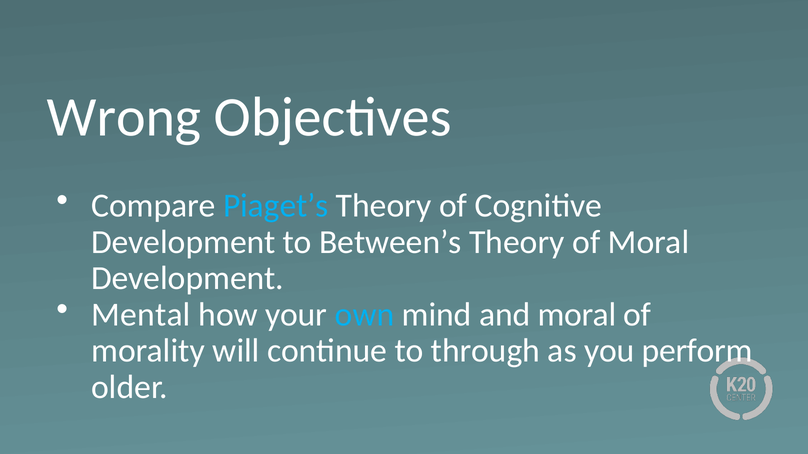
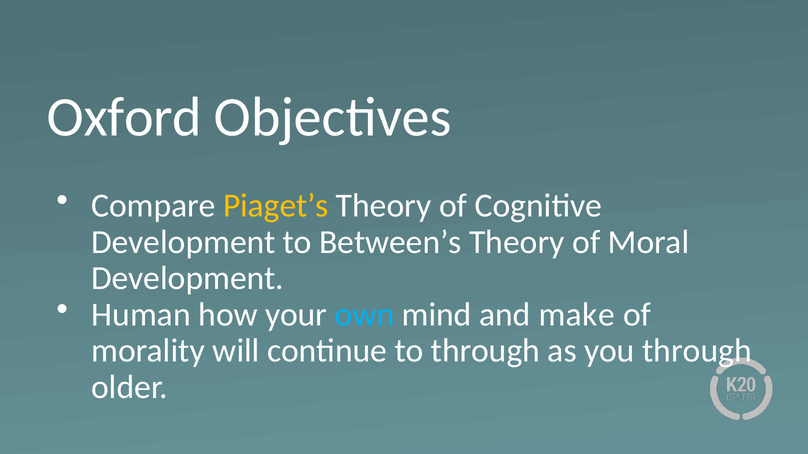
Wrong: Wrong -> Oxford
Piaget’s colour: light blue -> yellow
Mental: Mental -> Human
and moral: moral -> make
you perform: perform -> through
